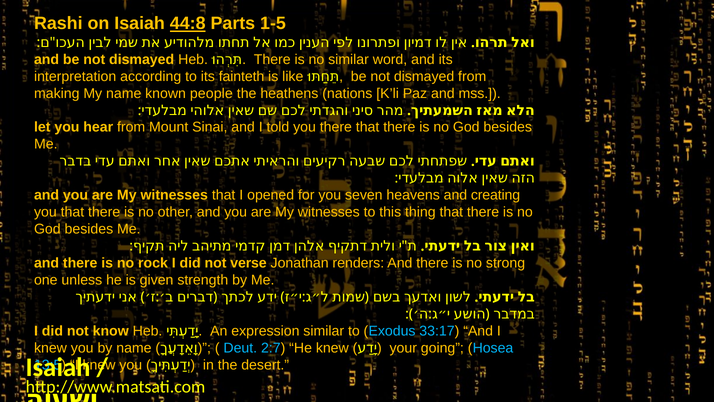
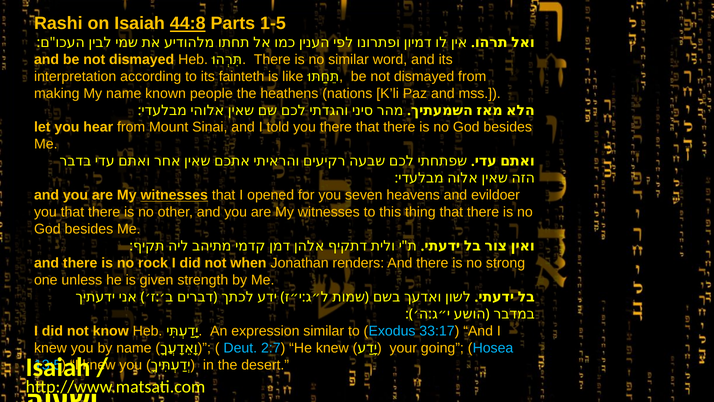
witnesses at (174, 195) underline: none -> present
creating: creating -> evildoer
verse: verse -> when
